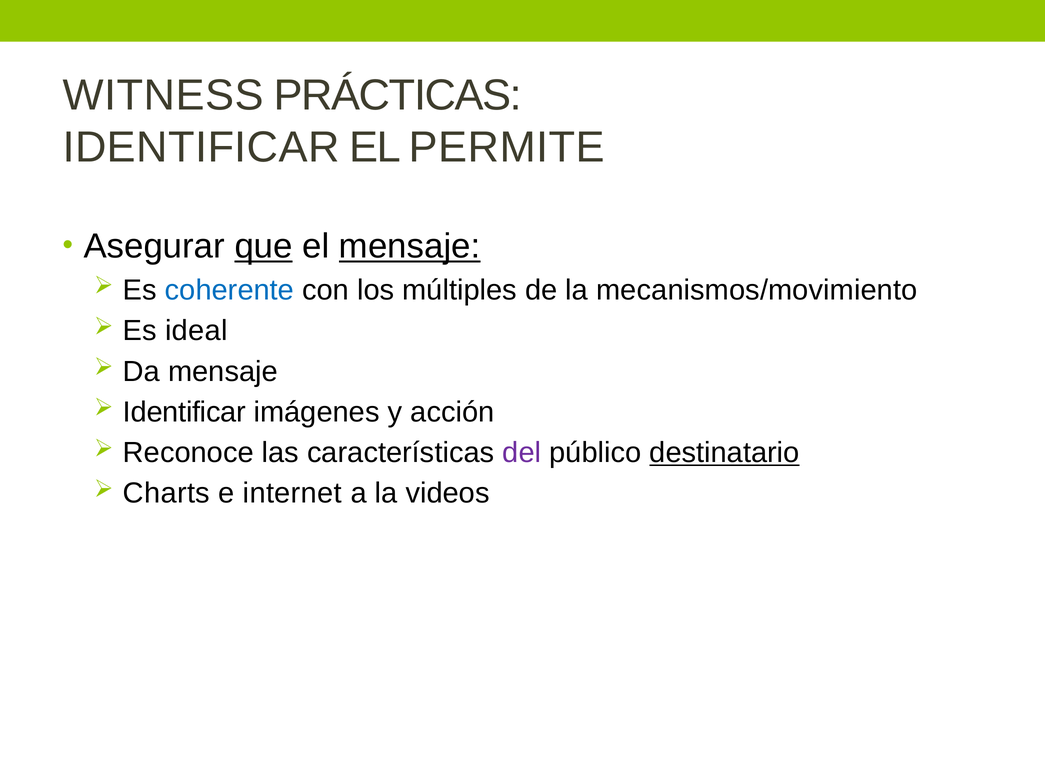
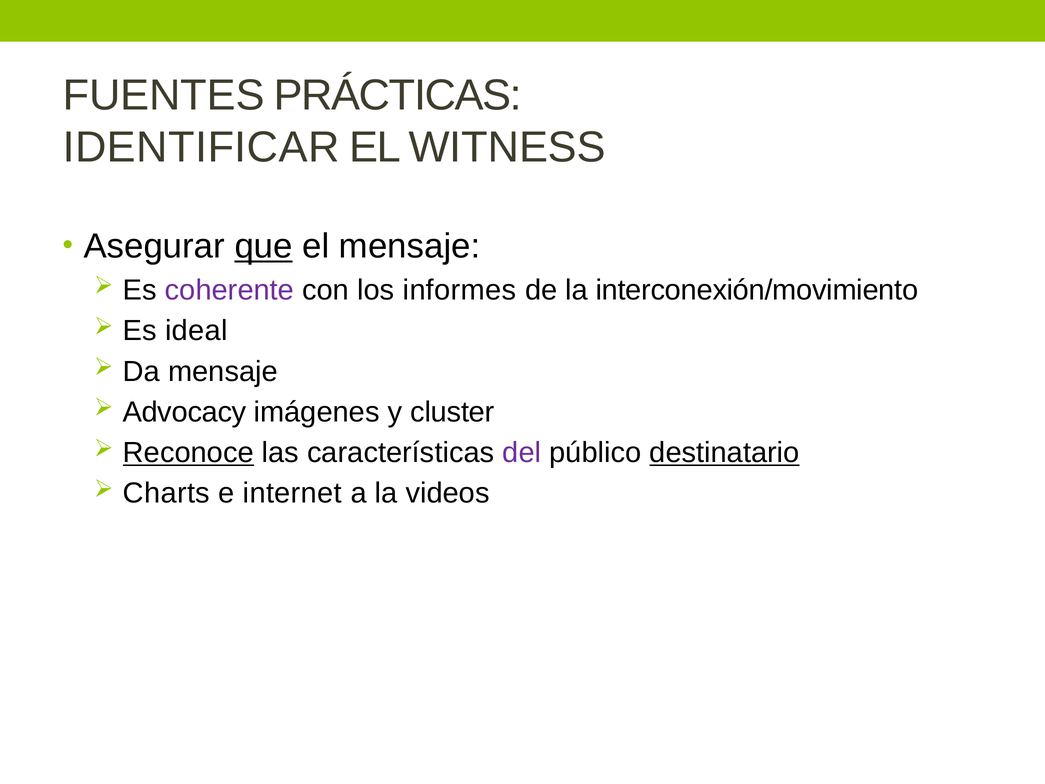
WITNESS: WITNESS -> FUENTES
PERMITE: PERMITE -> WITNESS
mensaje at (410, 246) underline: present -> none
coherente colour: blue -> purple
múltiples: múltiples -> informes
mecanismos/movimiento: mecanismos/movimiento -> interconexión/movimiento
Identificar at (184, 412): Identificar -> Advocacy
acción: acción -> cluster
Reconoce underline: none -> present
